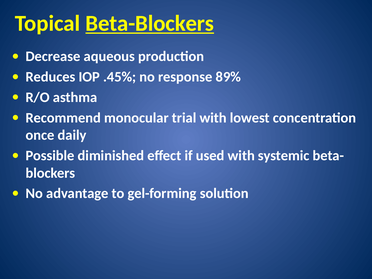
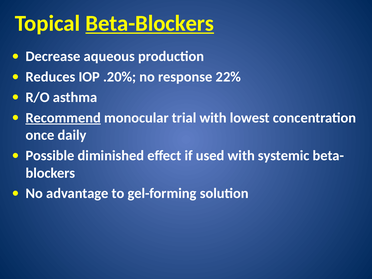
.45%: .45% -> .20%
89%: 89% -> 22%
Recommend underline: none -> present
